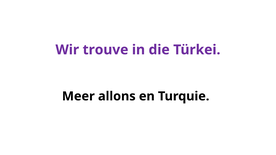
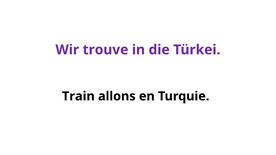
Meer: Meer -> Train
